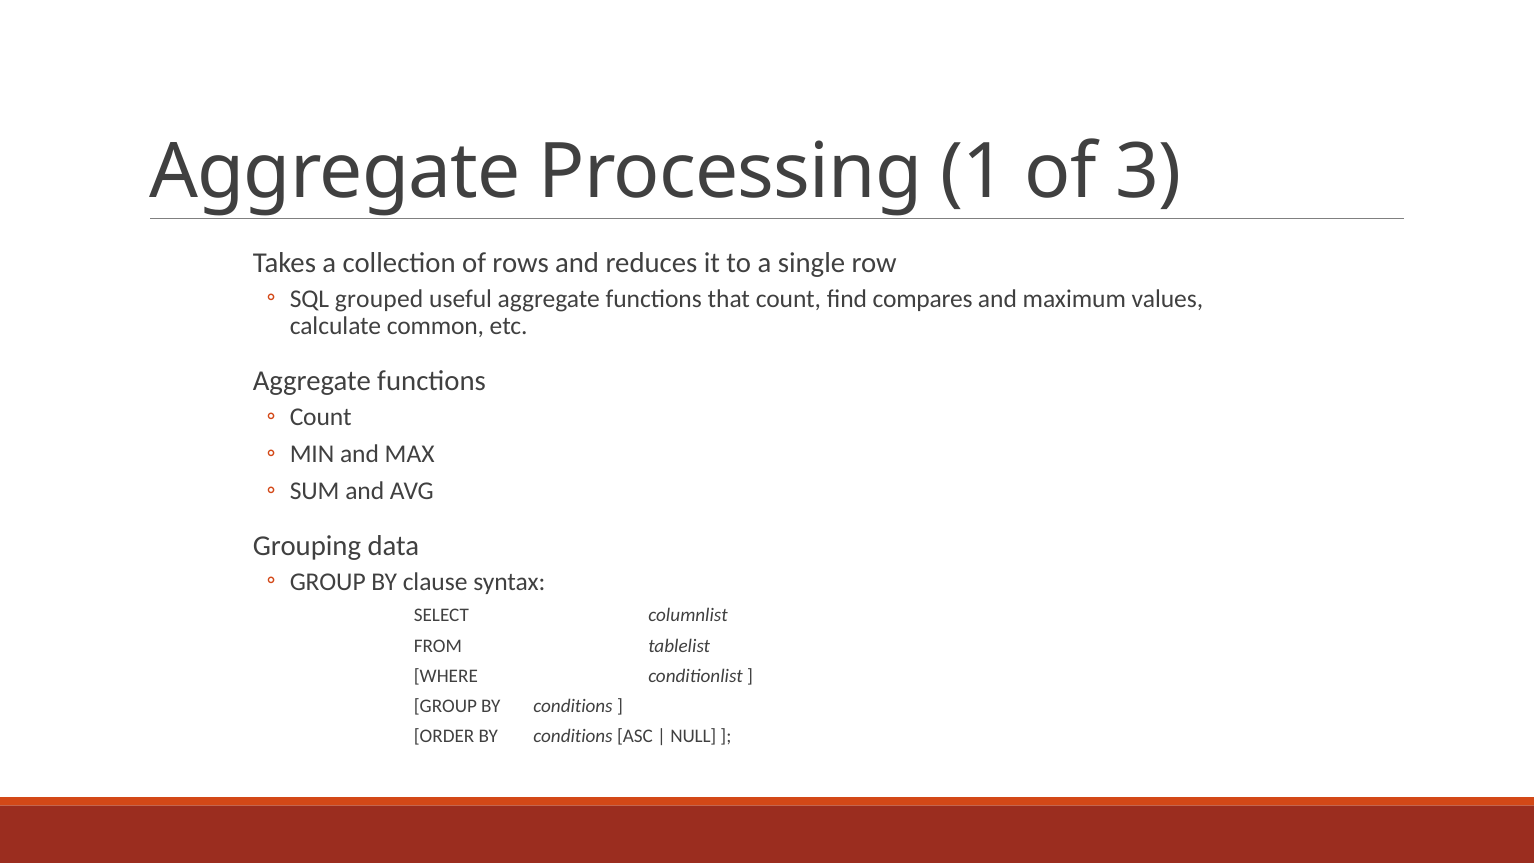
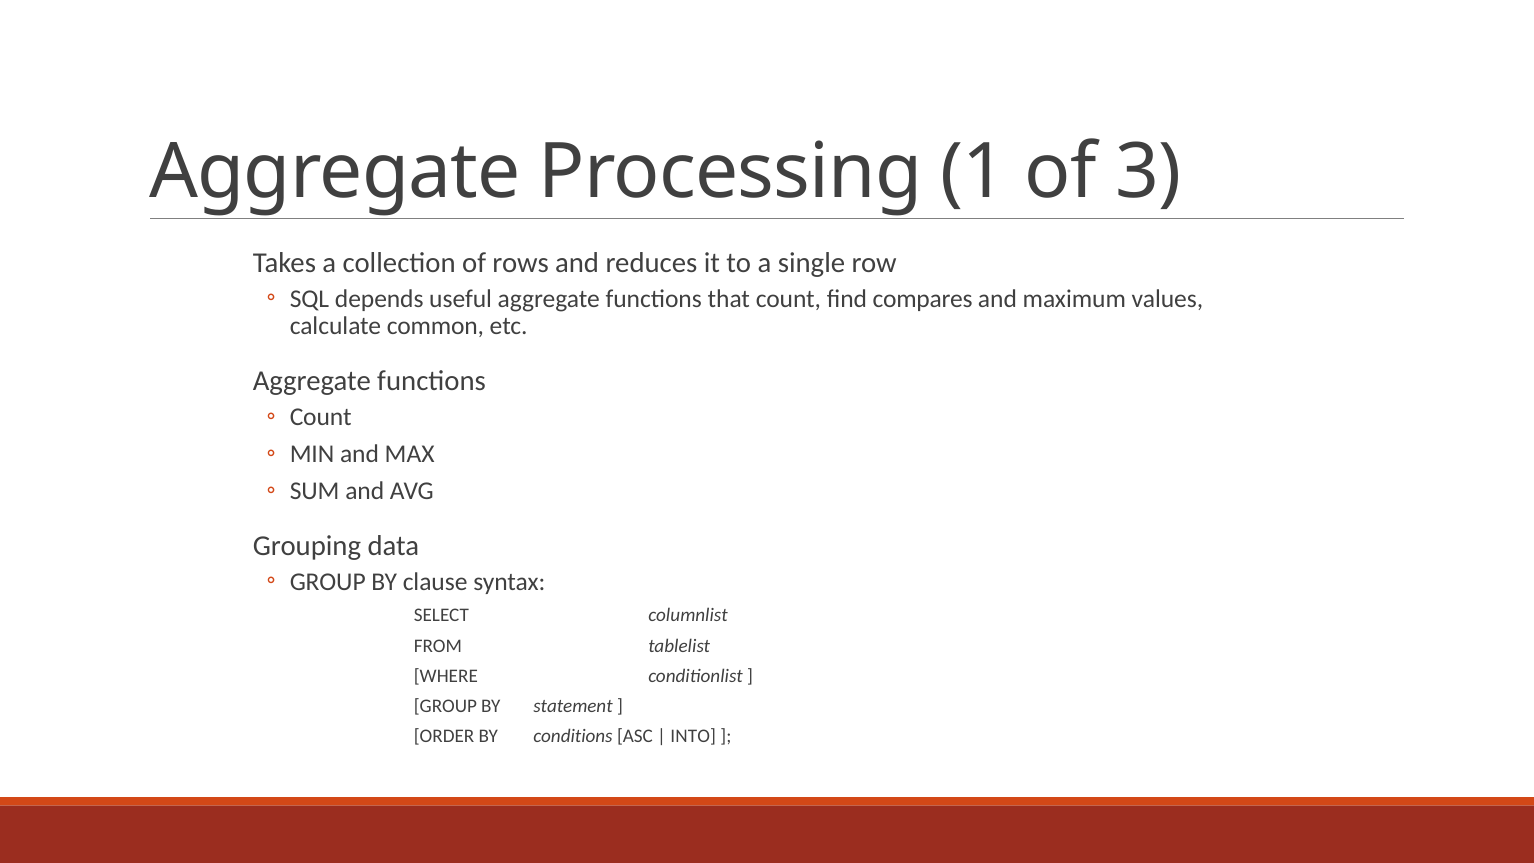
grouped: grouped -> depends
GROUP BY conditions: conditions -> statement
NULL: NULL -> INTO
